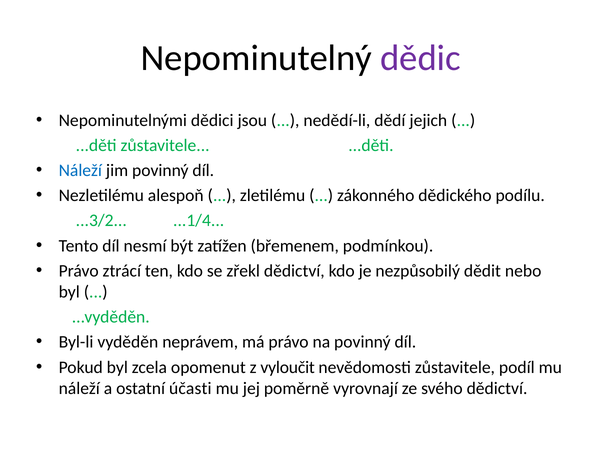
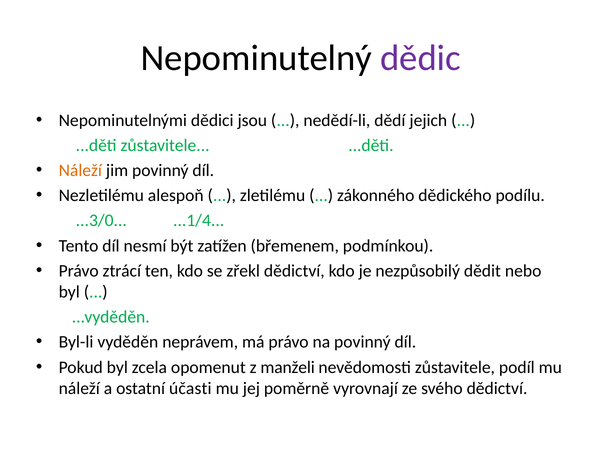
Náleží at (80, 170) colour: blue -> orange
...3/2: ...3/2 -> ...3/0
vyloučit: vyloučit -> manželi
